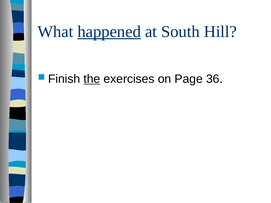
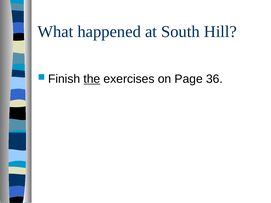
happened underline: present -> none
